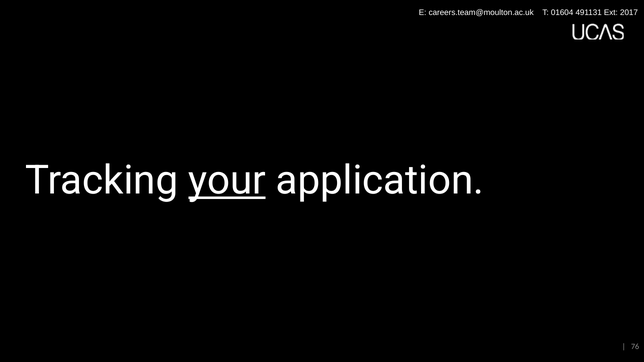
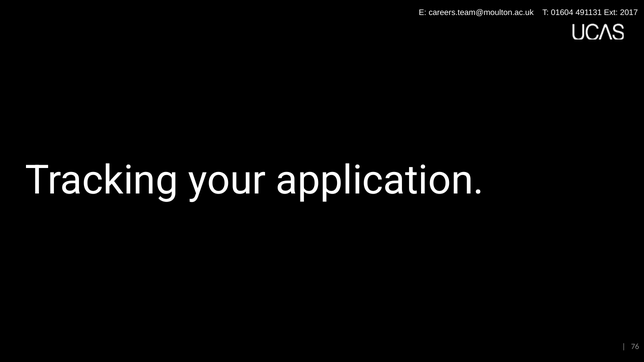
your underline: present -> none
